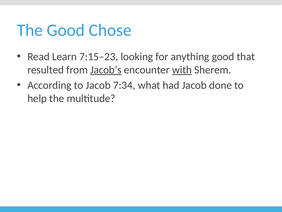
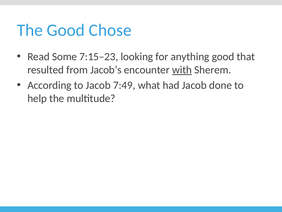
Learn: Learn -> Some
Jacob’s underline: present -> none
7:34: 7:34 -> 7:49
